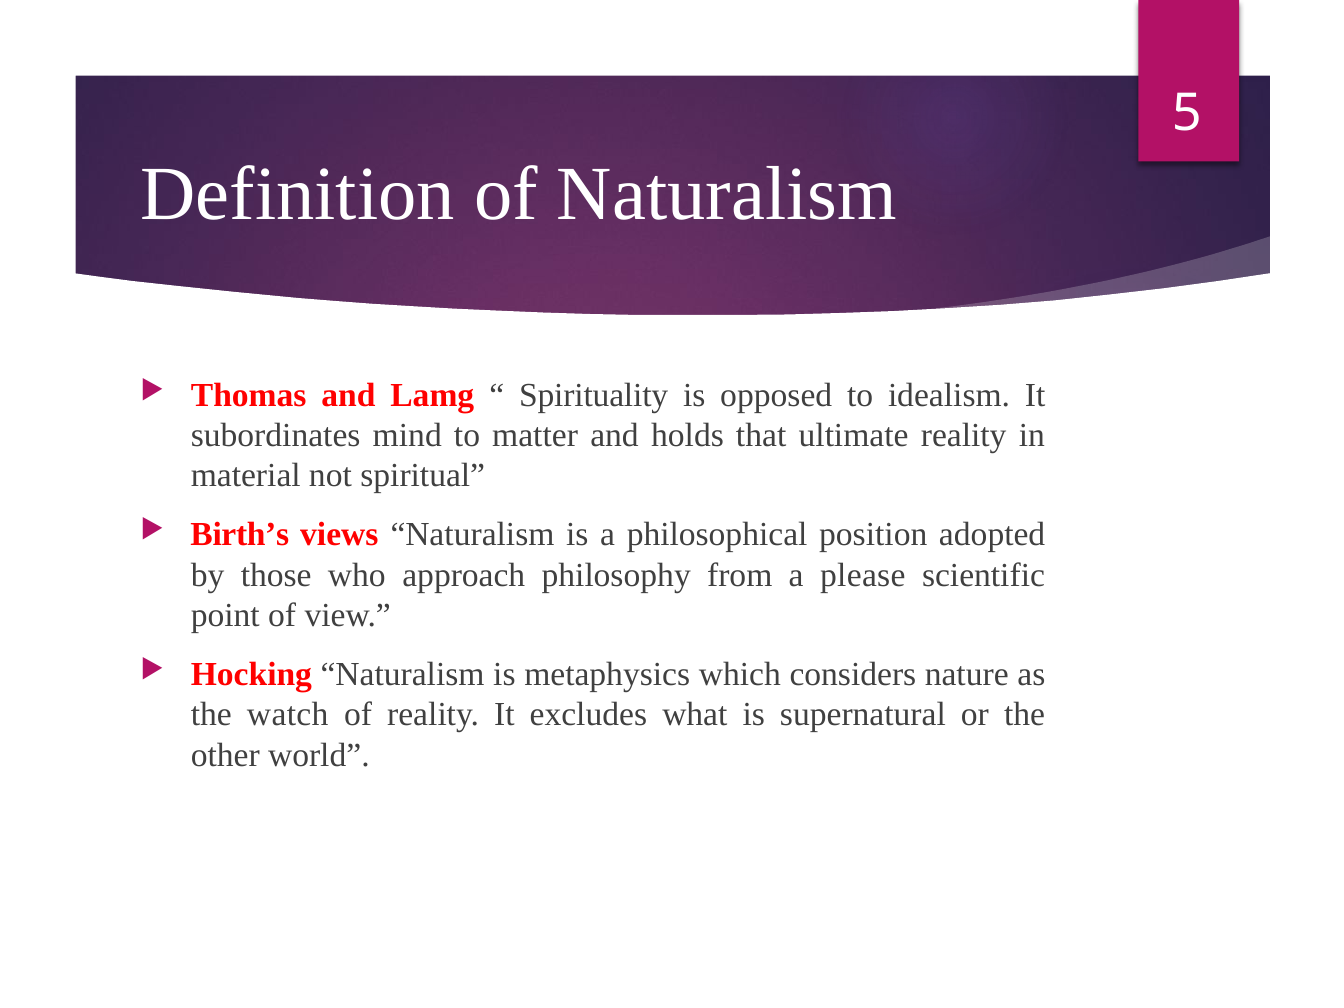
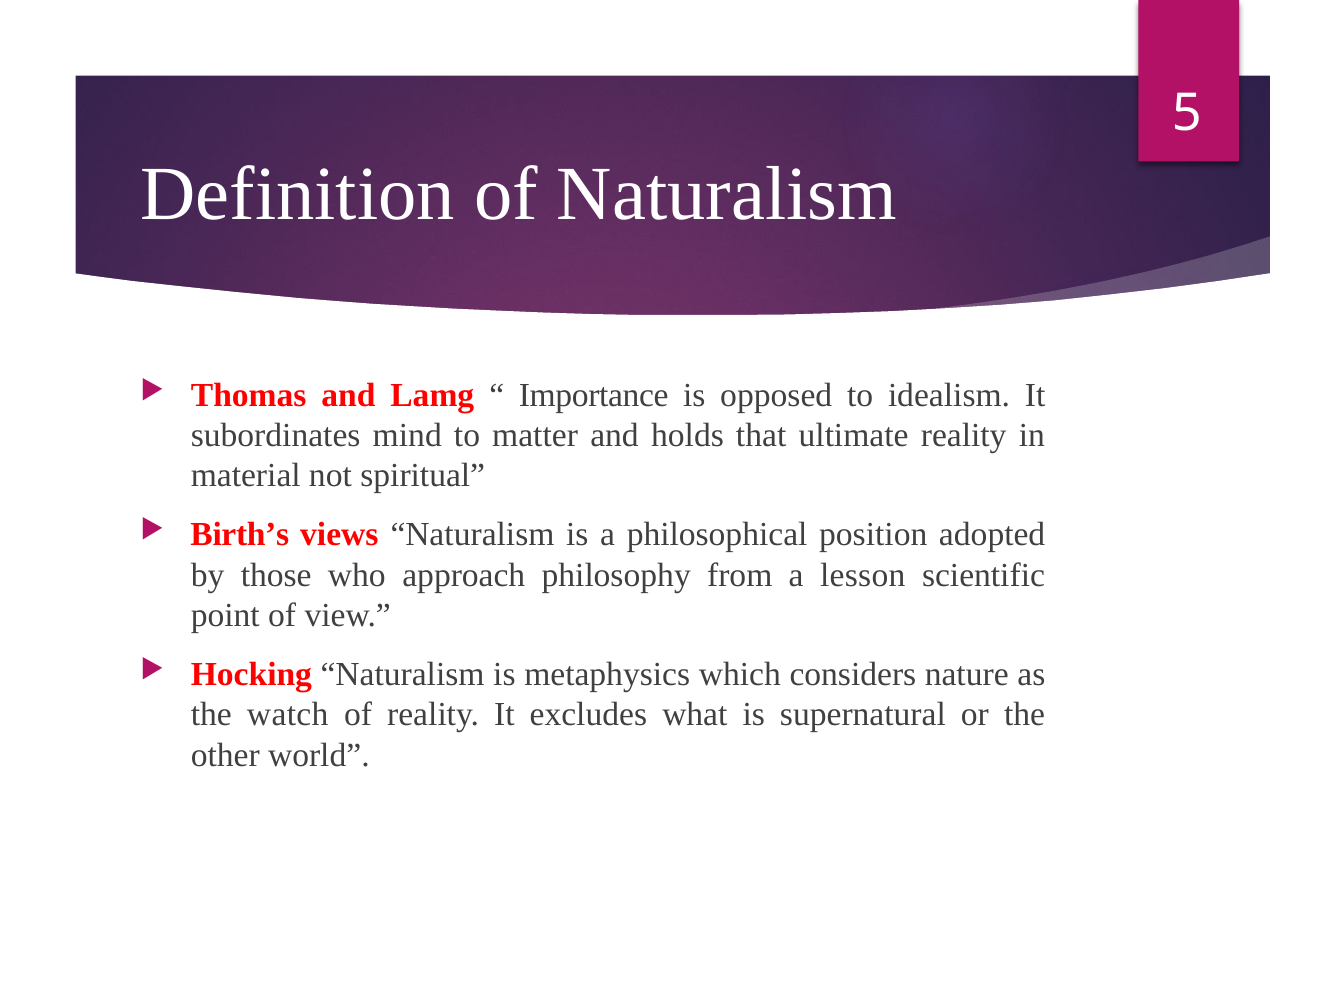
Spirituality: Spirituality -> Importance
please: please -> lesson
